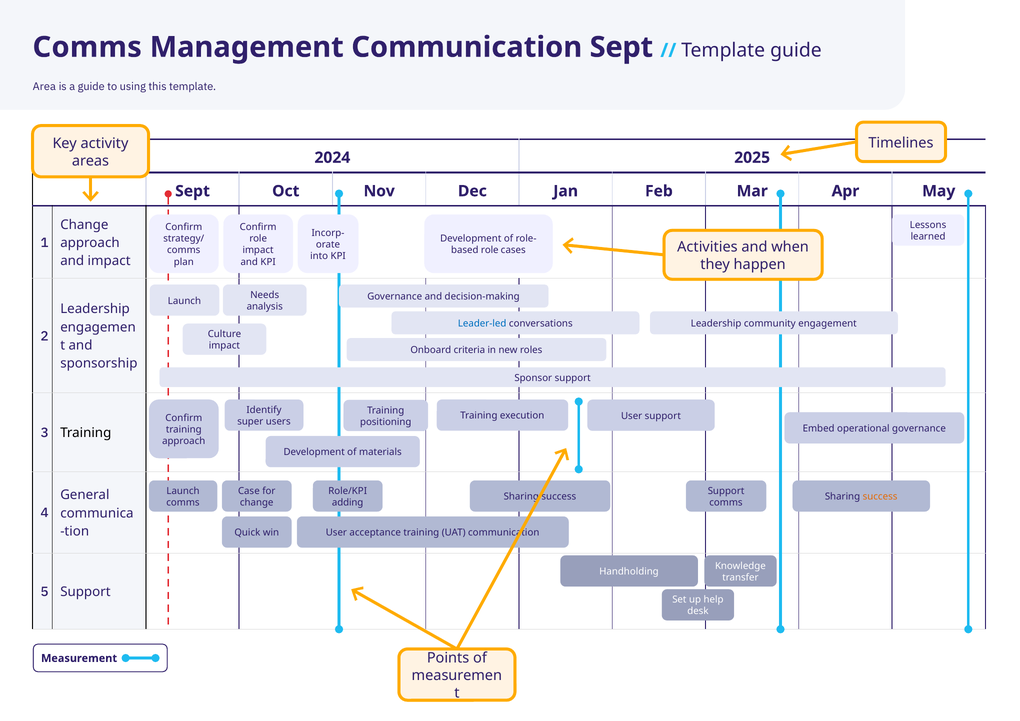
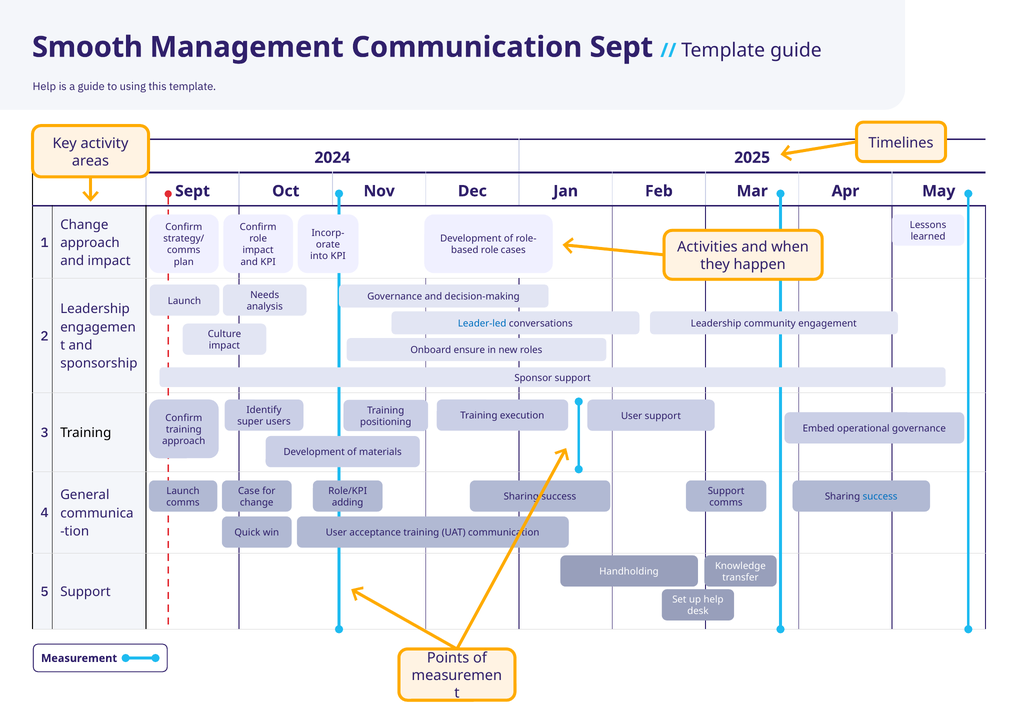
Comms at (87, 47): Comms -> Smooth
Area at (44, 87): Area -> Help
criteria: criteria -> ensure
success at (880, 497) colour: orange -> blue
